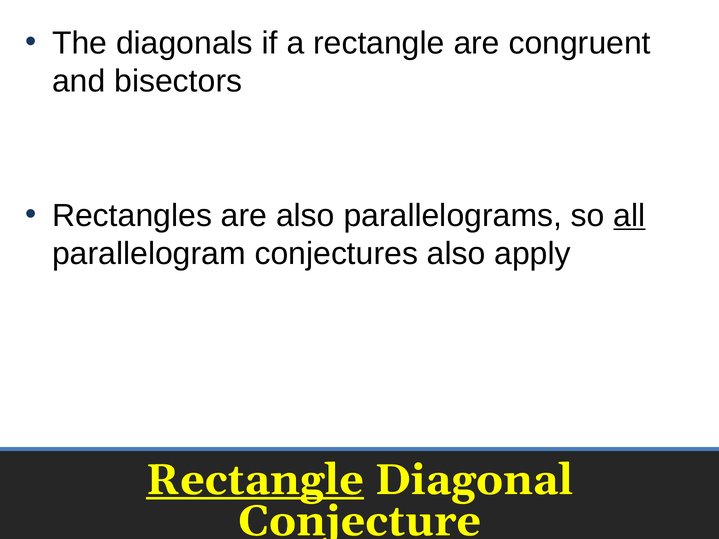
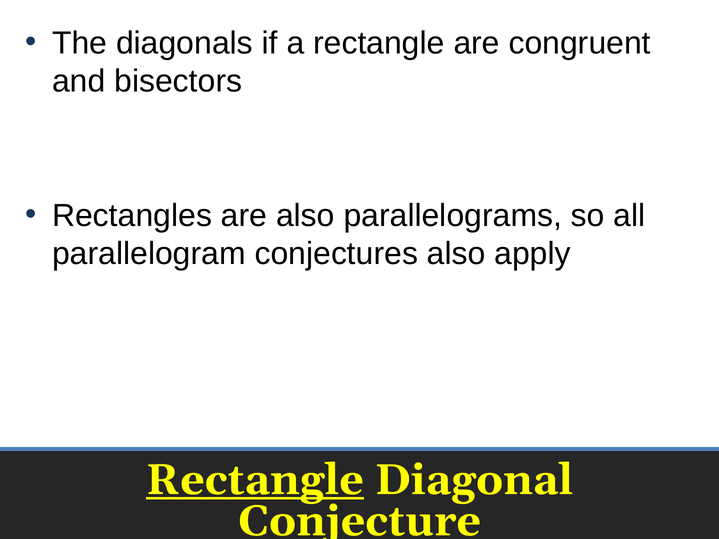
all underline: present -> none
